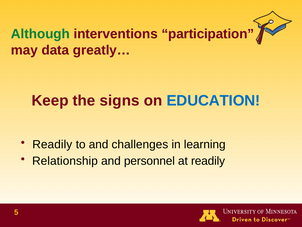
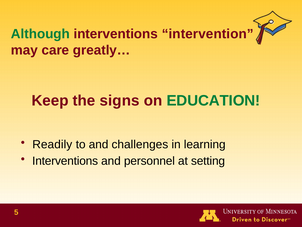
participation: participation -> intervention
data: data -> care
EDUCATION colour: blue -> green
Relationship at (65, 161): Relationship -> Interventions
at readily: readily -> setting
